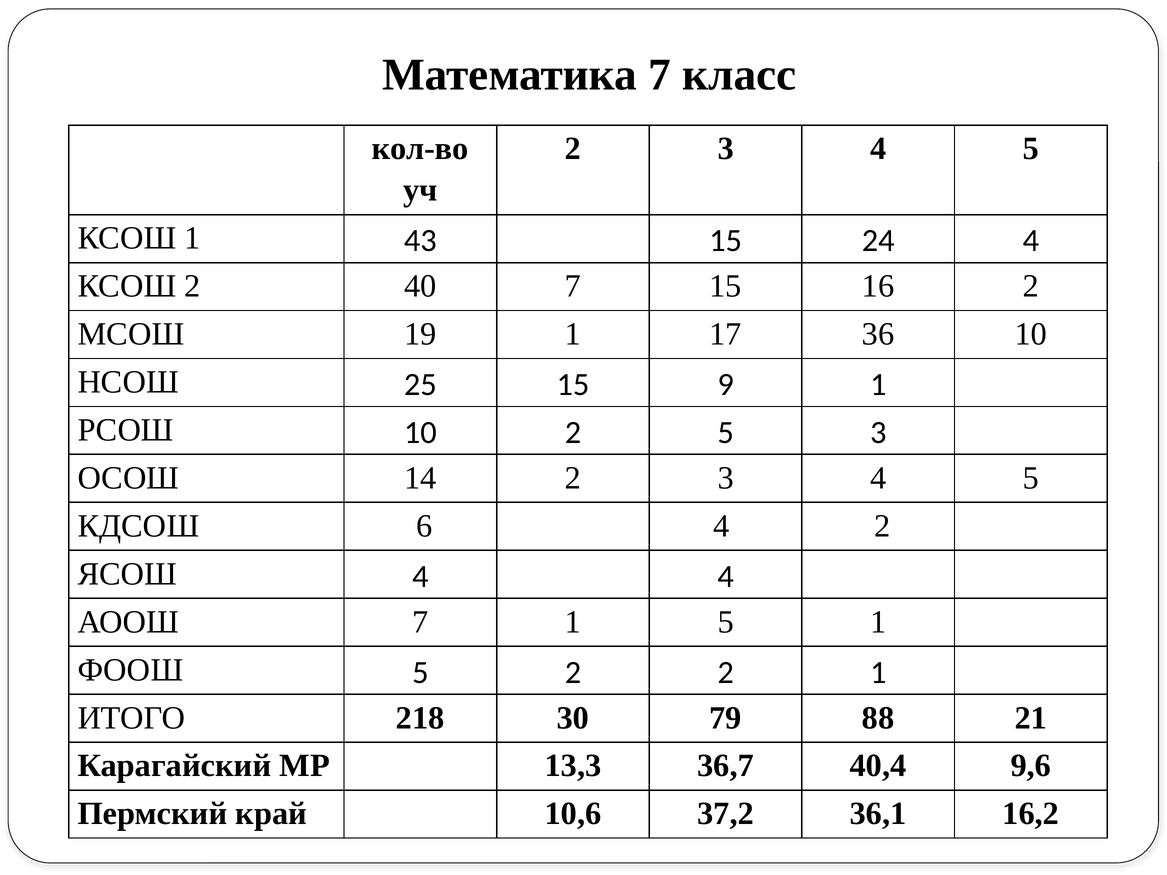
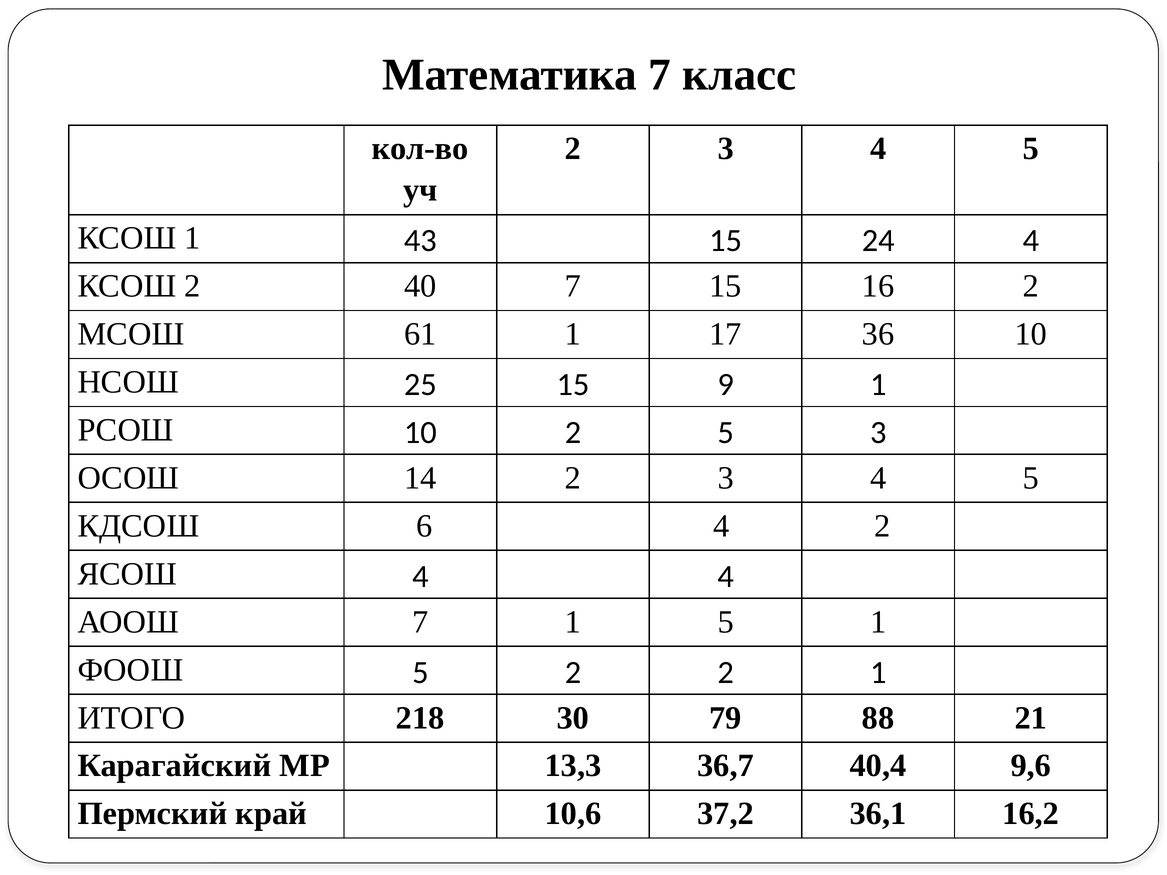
19: 19 -> 61
